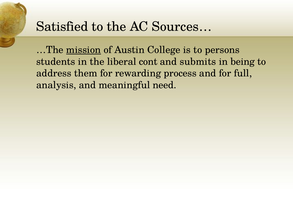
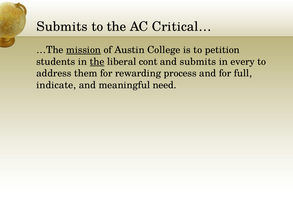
Satisfied at (62, 27): Satisfied -> Submits
Sources…: Sources… -> Critical…
persons: persons -> petition
the at (97, 62) underline: none -> present
being: being -> every
analysis: analysis -> indicate
